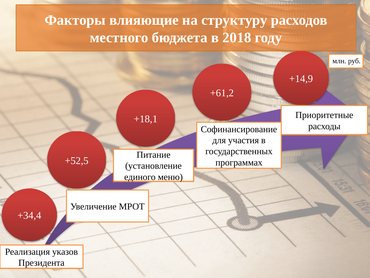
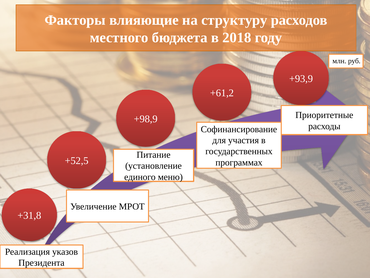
+14,9: +14,9 -> +93,9
+18,1: +18,1 -> +98,9
+34,4: +34,4 -> +31,8
